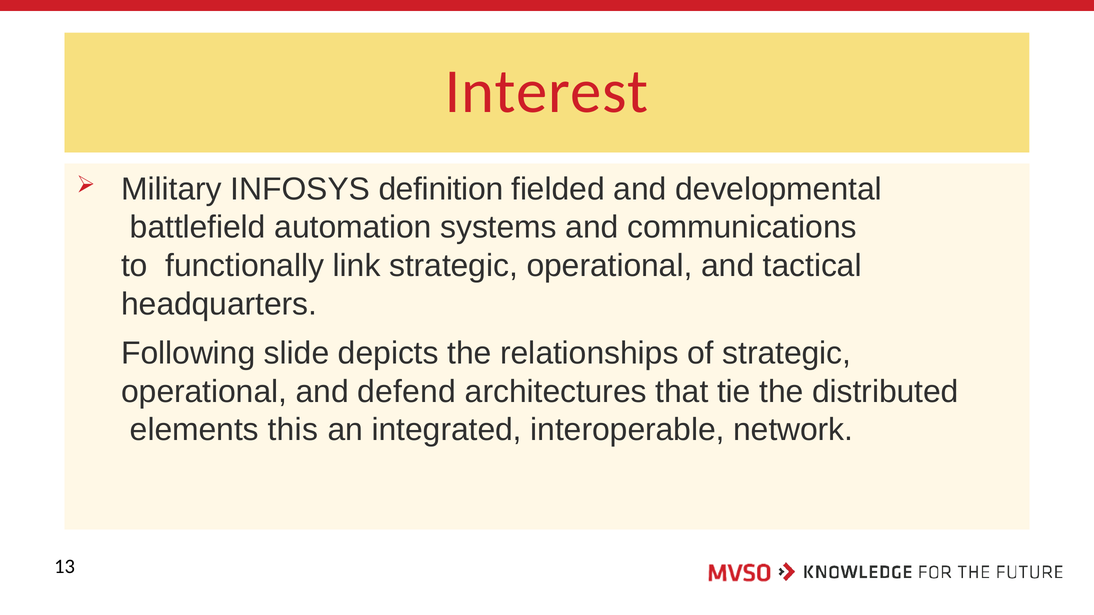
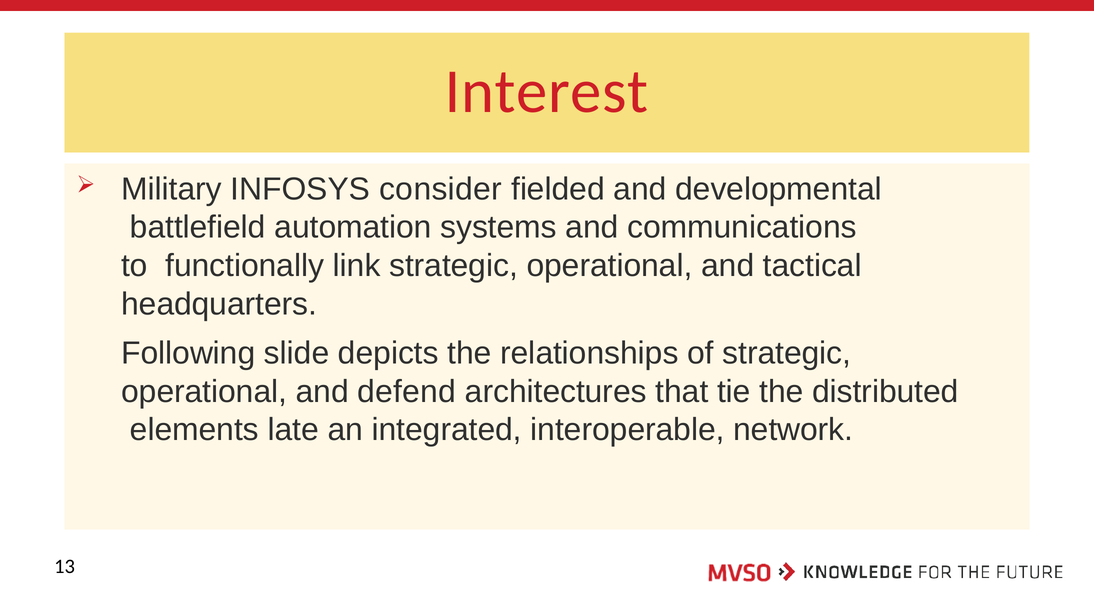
definition: definition -> consider
this: this -> late
